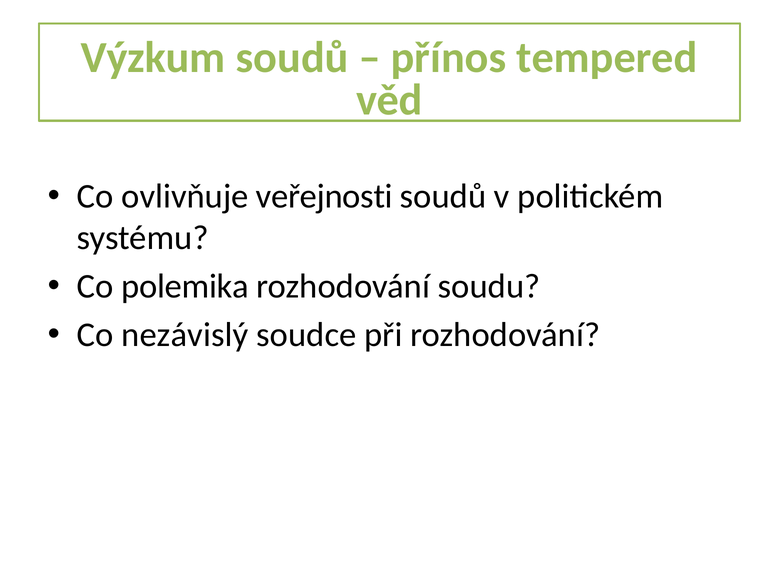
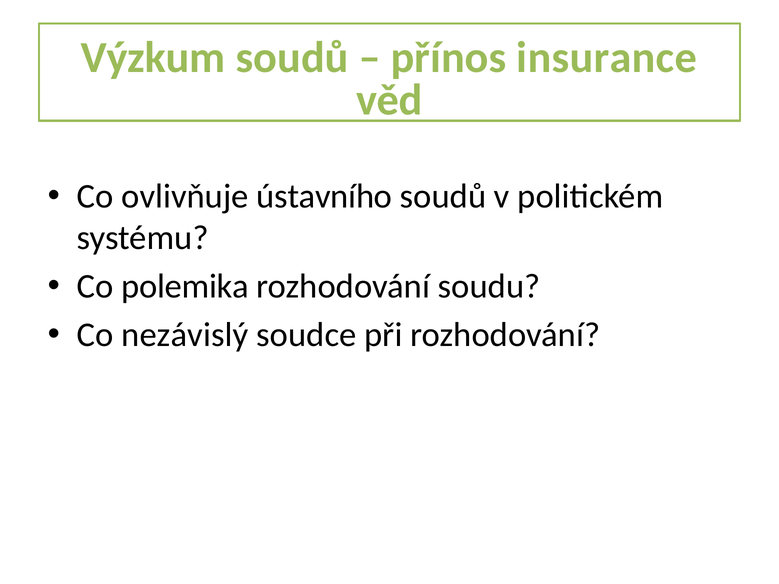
tempered: tempered -> insurance
veřejnosti: veřejnosti -> ústavního
